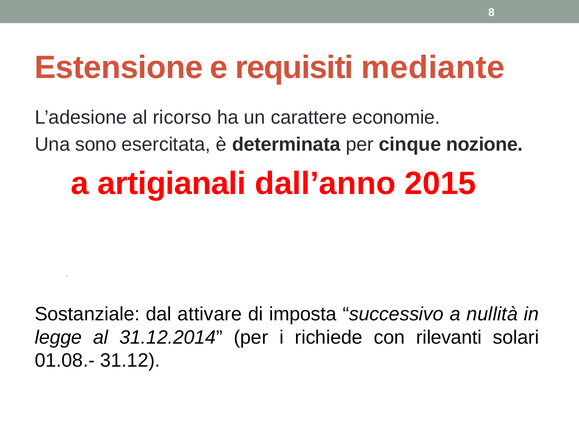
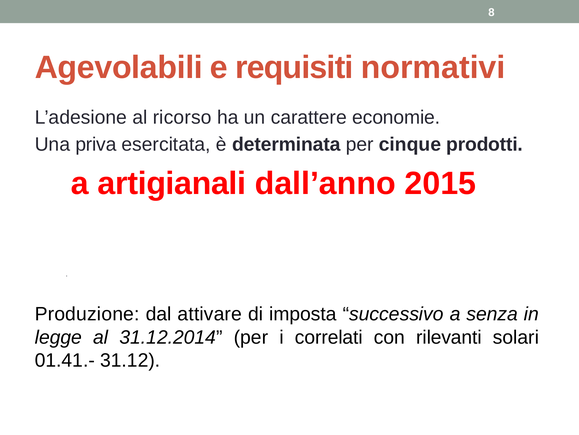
Estensione: Estensione -> Agevolabili
mediante: mediante -> normativi
sono: sono -> priva
nozione: nozione -> prodotti
Sostanziale: Sostanziale -> Produzione
nullità: nullità -> senza
richiede: richiede -> correlati
01.08.-: 01.08.- -> 01.41.-
